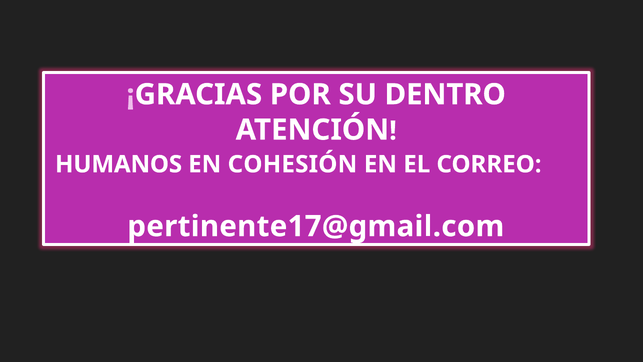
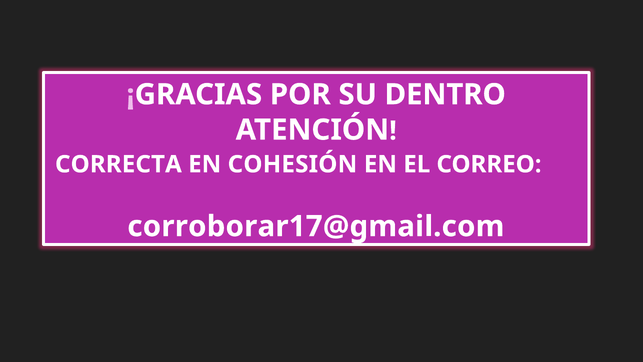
HUMANOS: HUMANOS -> CORRECTA
pertinente17@gmail.com: pertinente17@gmail.com -> corroborar17@gmail.com
